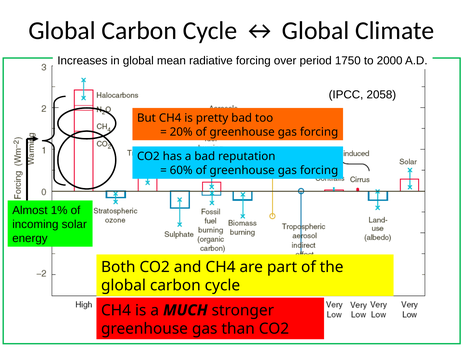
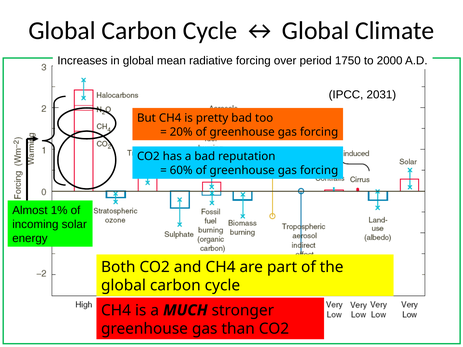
2058: 2058 -> 2031
